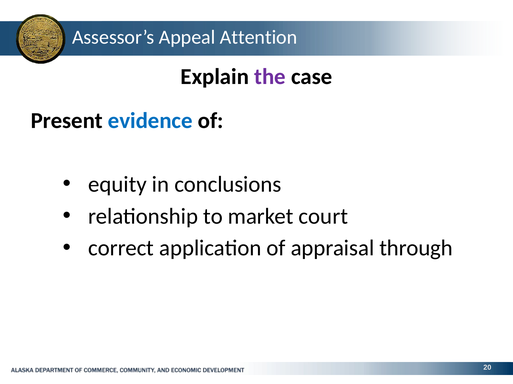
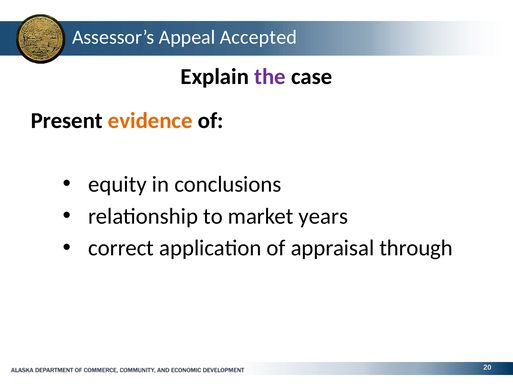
Attention: Attention -> Accepted
evidence colour: blue -> orange
court: court -> years
